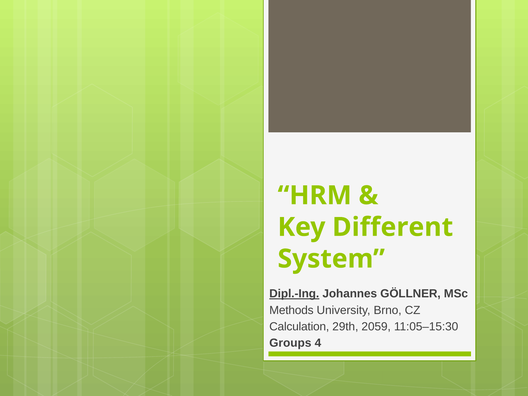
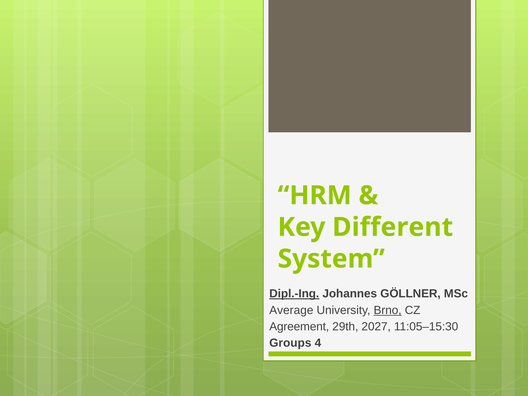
Methods: Methods -> Average
Brno underline: none -> present
Calculation: Calculation -> Agreement
2059: 2059 -> 2027
